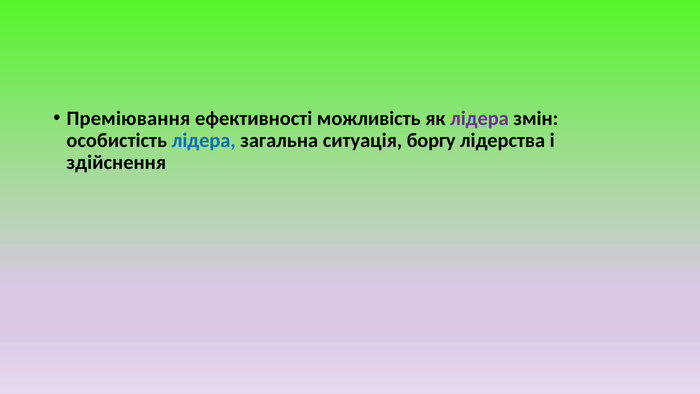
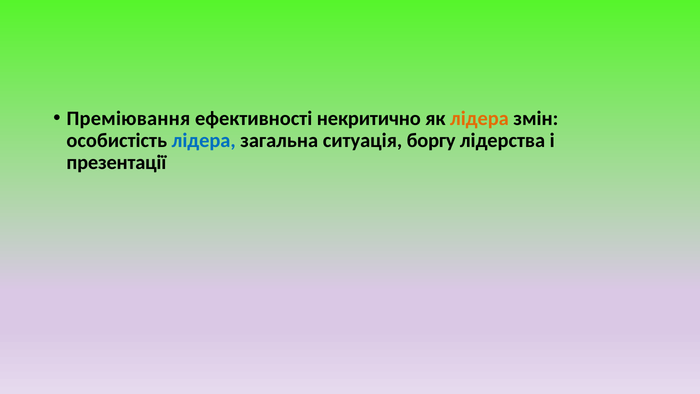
можливість: можливість -> некритично
лідера at (479, 118) colour: purple -> orange
здійснення: здійснення -> презентації
